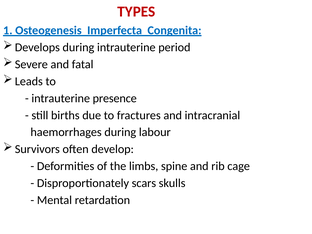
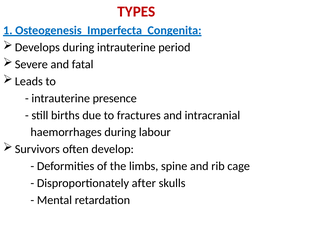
scars: scars -> after
